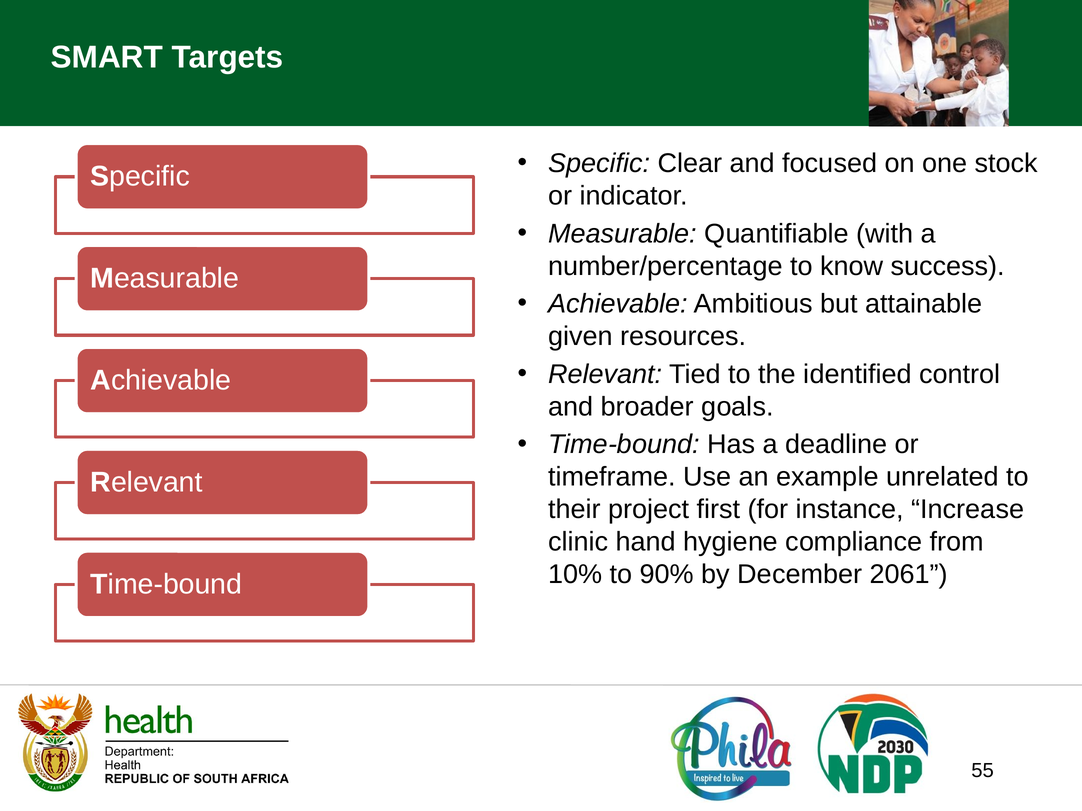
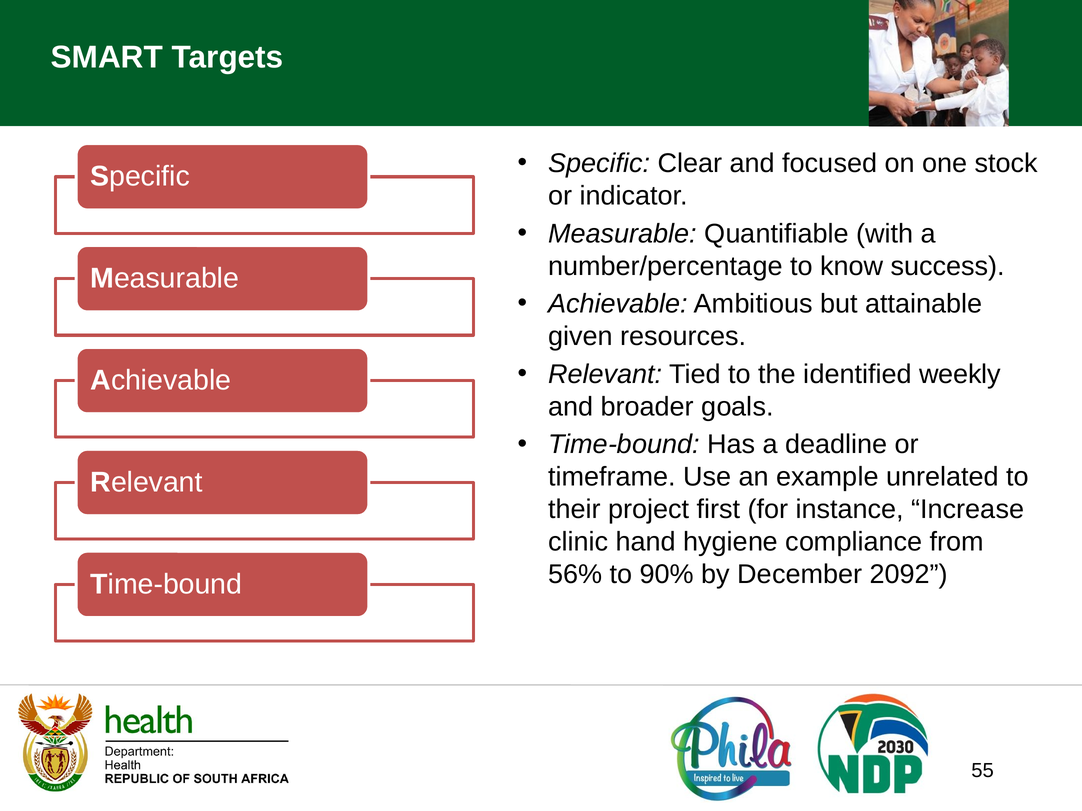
control: control -> weekly
10%: 10% -> 56%
2061: 2061 -> 2092
